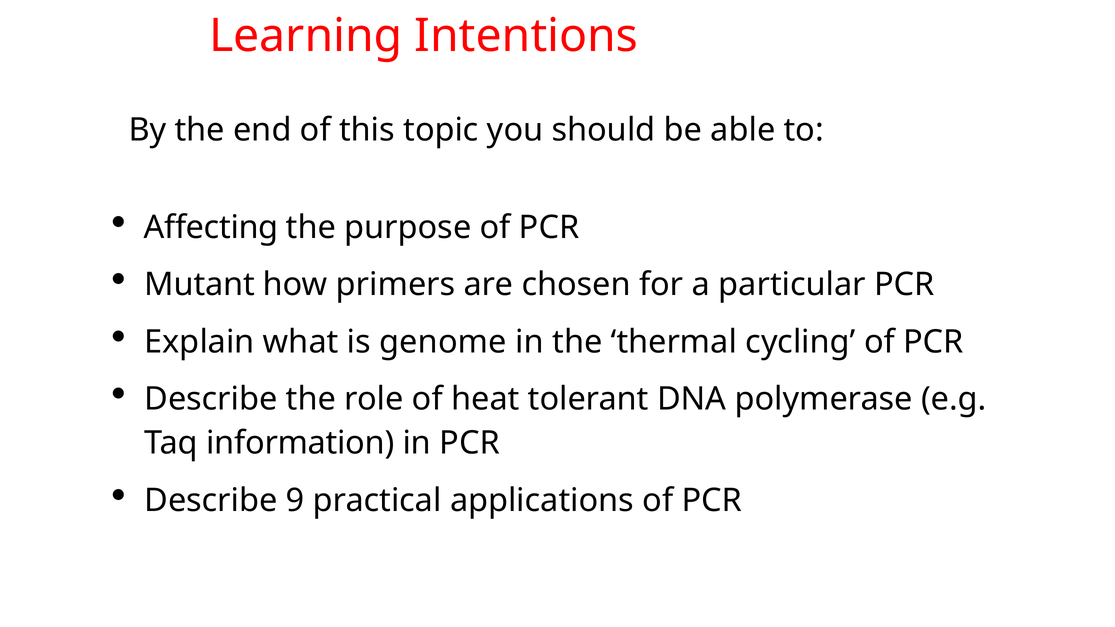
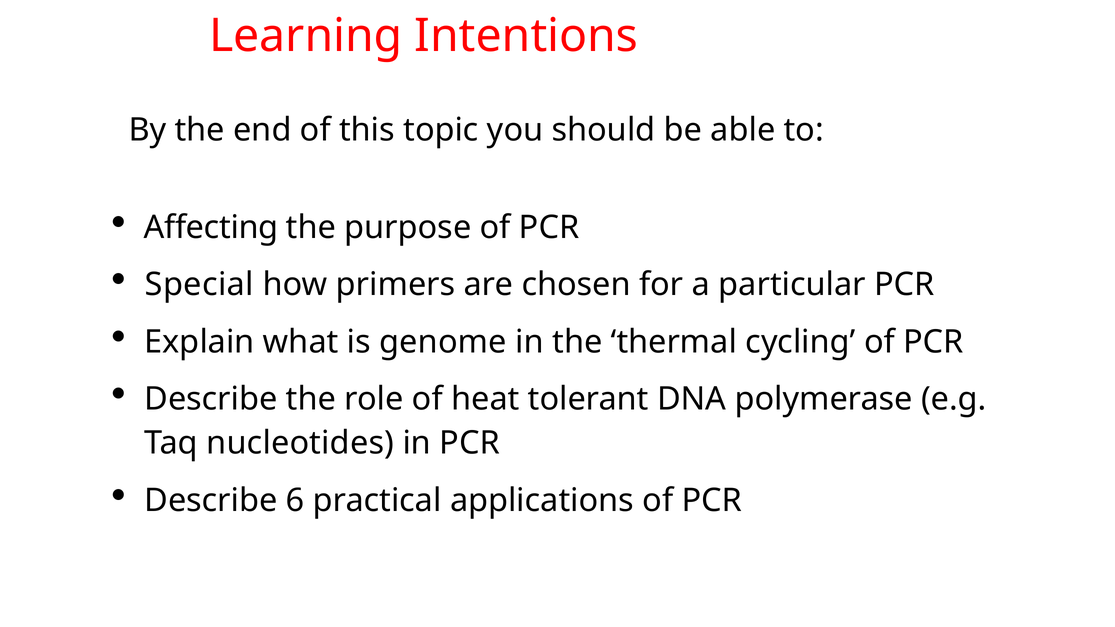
Mutant: Mutant -> Special
information: information -> nucleotides
9: 9 -> 6
